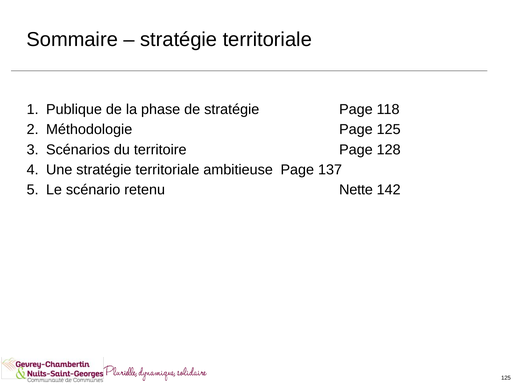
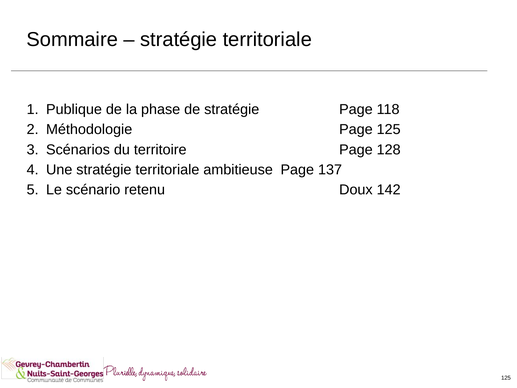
Nette: Nette -> Doux
